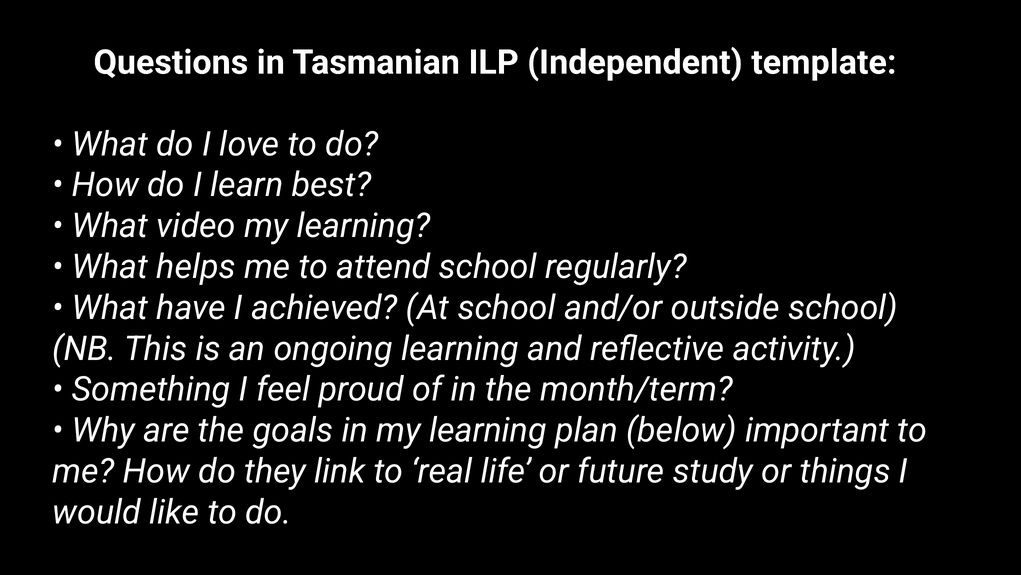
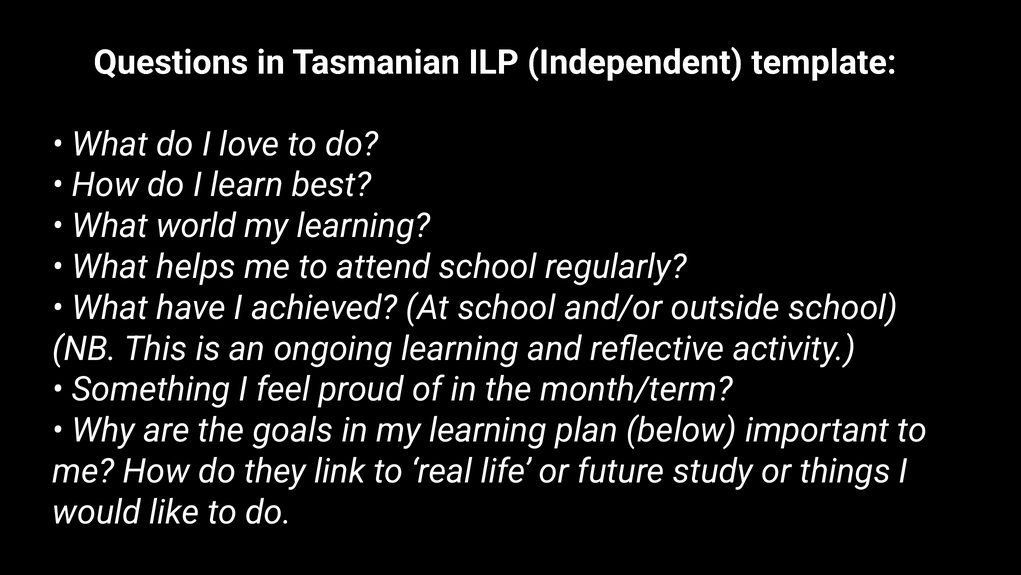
video: video -> world
